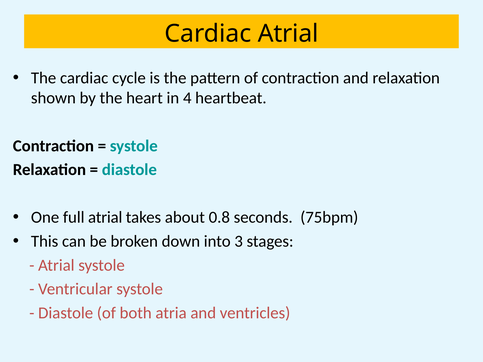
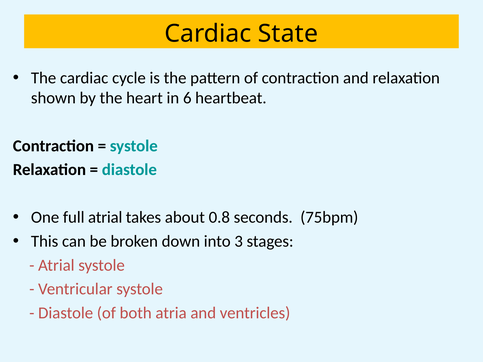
Cardiac Atrial: Atrial -> State
4: 4 -> 6
